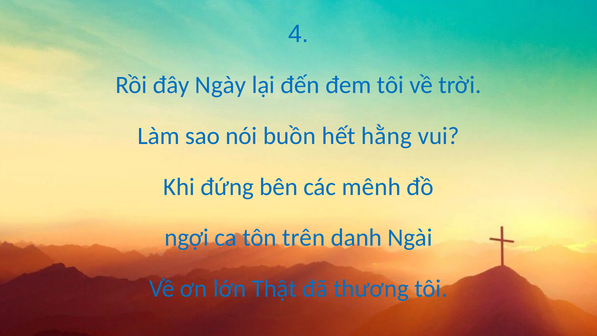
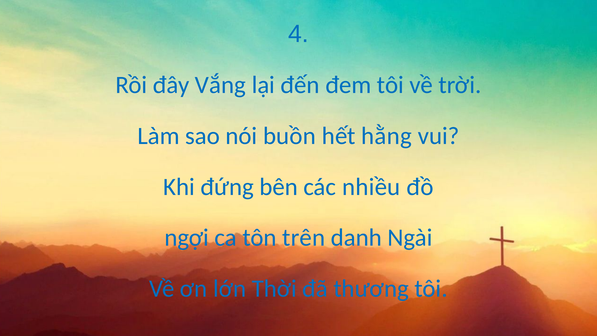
Ngày: Ngày -> Vắng
mênh: mênh -> nhiều
Thật: Thật -> Thời
